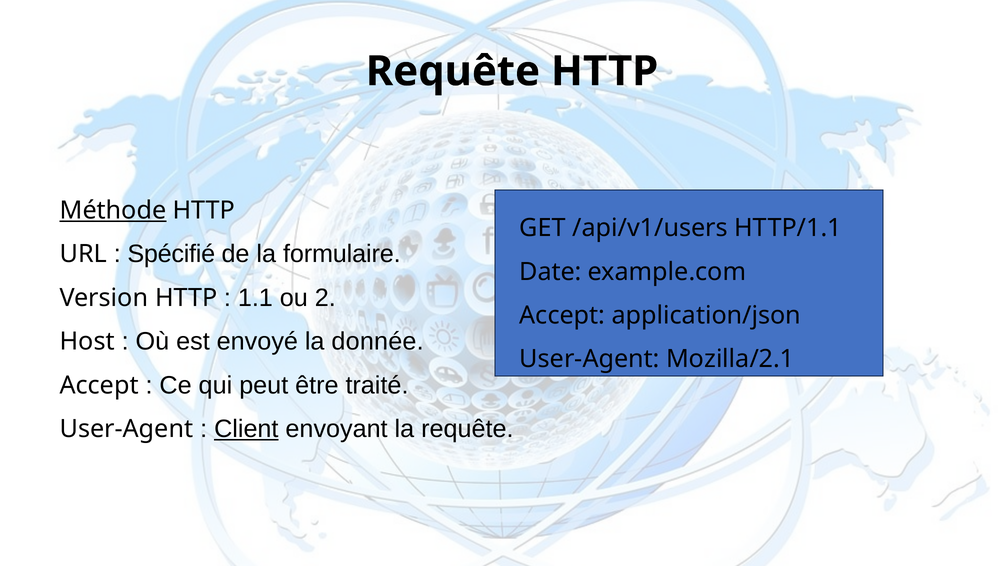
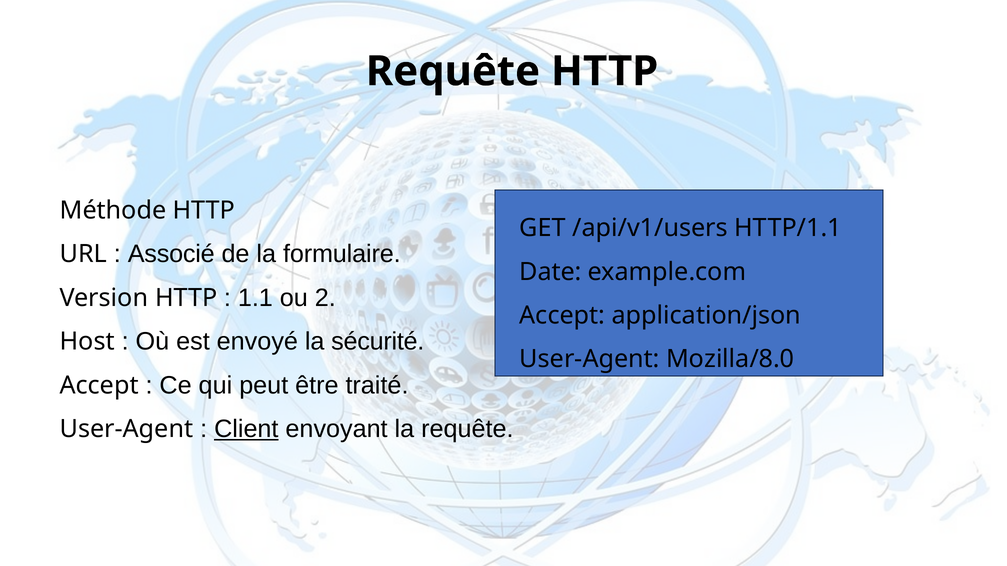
Méthode underline: present -> none
Spécifié: Spécifié -> Associé
donnée: donnée -> sécurité
Mozilla/2.1: Mozilla/2.1 -> Mozilla/8.0
